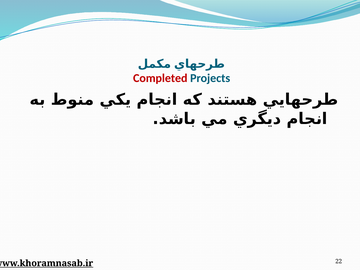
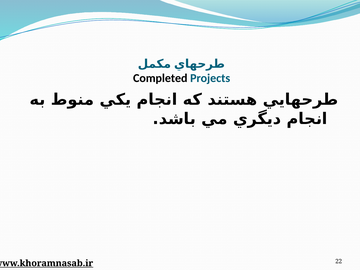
Completed colour: red -> black
